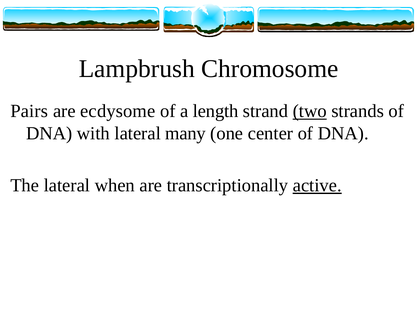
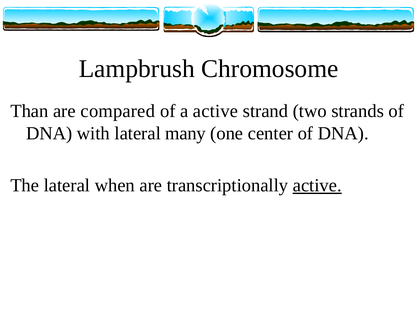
Pairs: Pairs -> Than
ecdysome: ecdysome -> compared
a length: length -> active
two underline: present -> none
